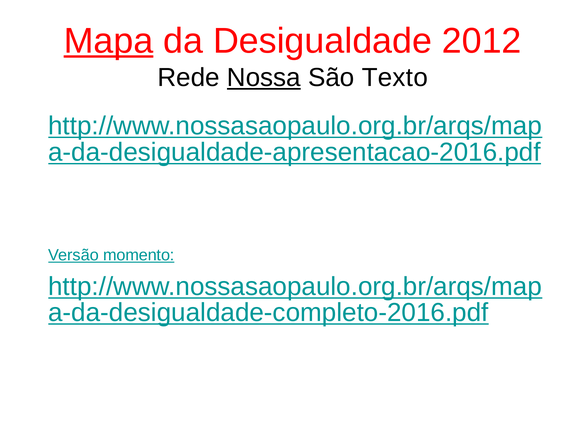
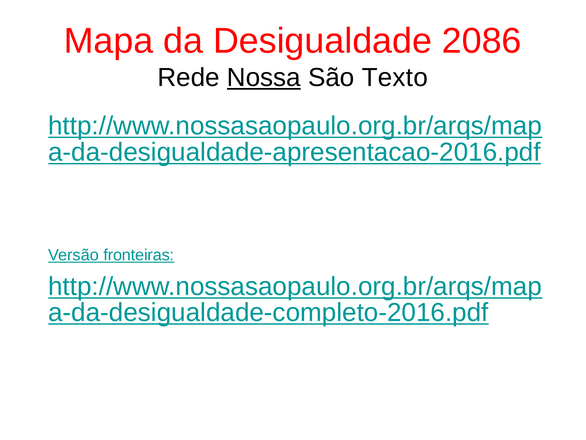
Mapa underline: present -> none
2012: 2012 -> 2086
momento: momento -> fronteiras
